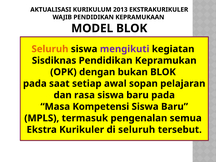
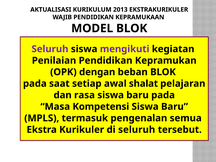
Seluruh at (50, 49) colour: orange -> purple
Sisdiknas: Sisdiknas -> Penilaian
bukan: bukan -> beban
sopan: sopan -> shalat
